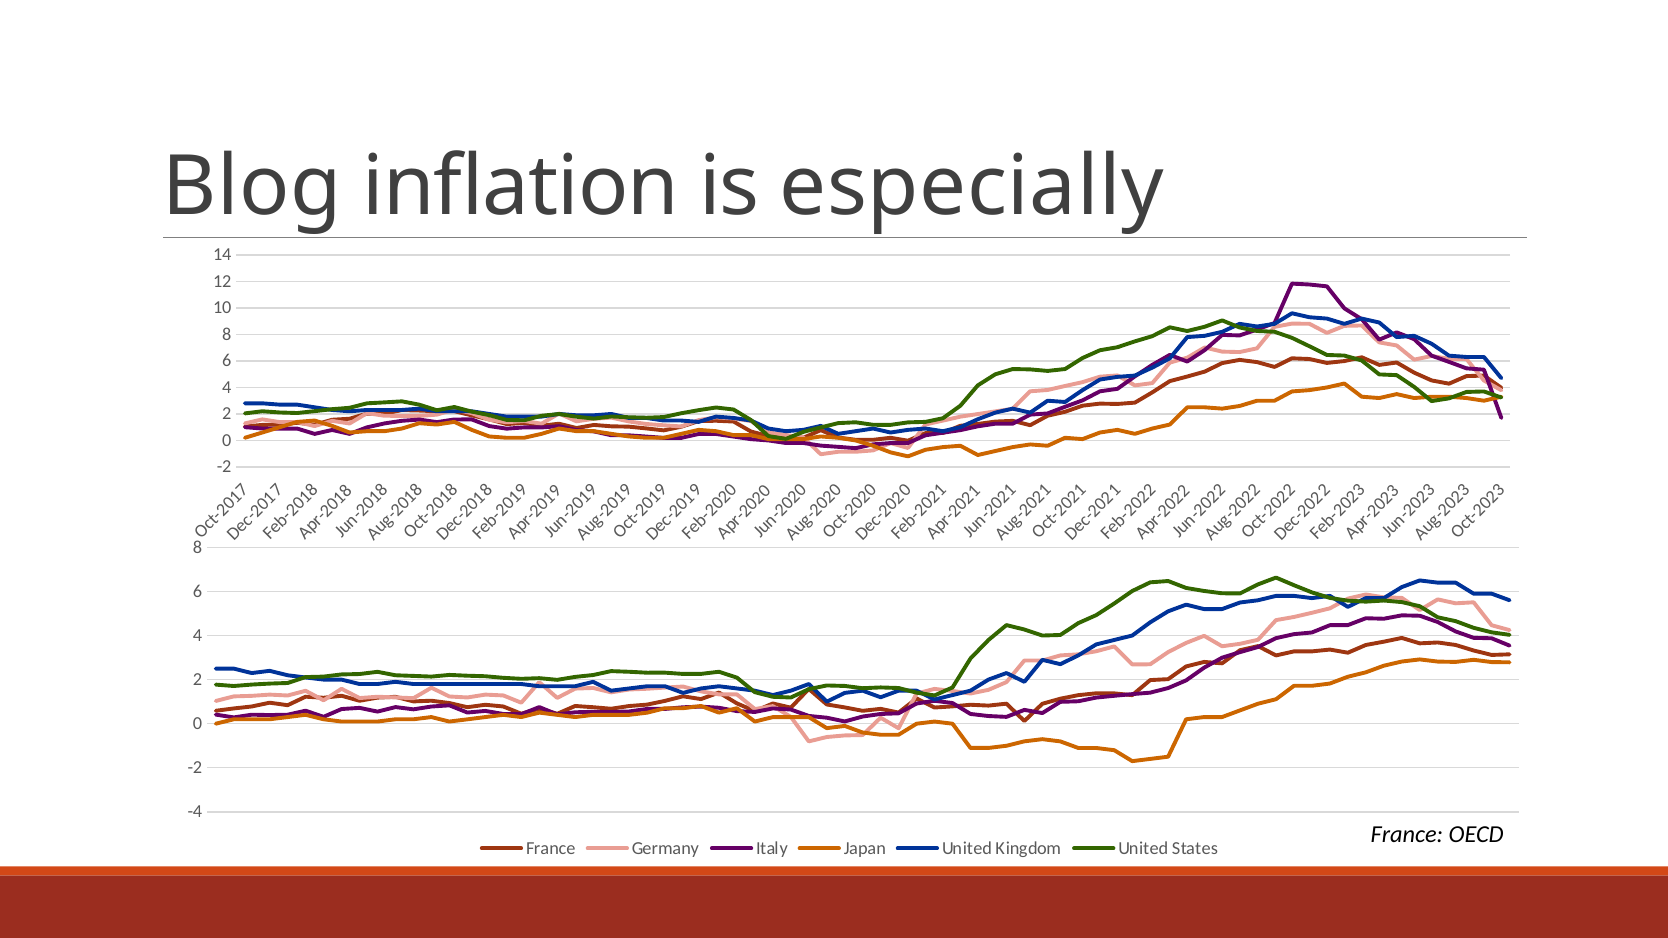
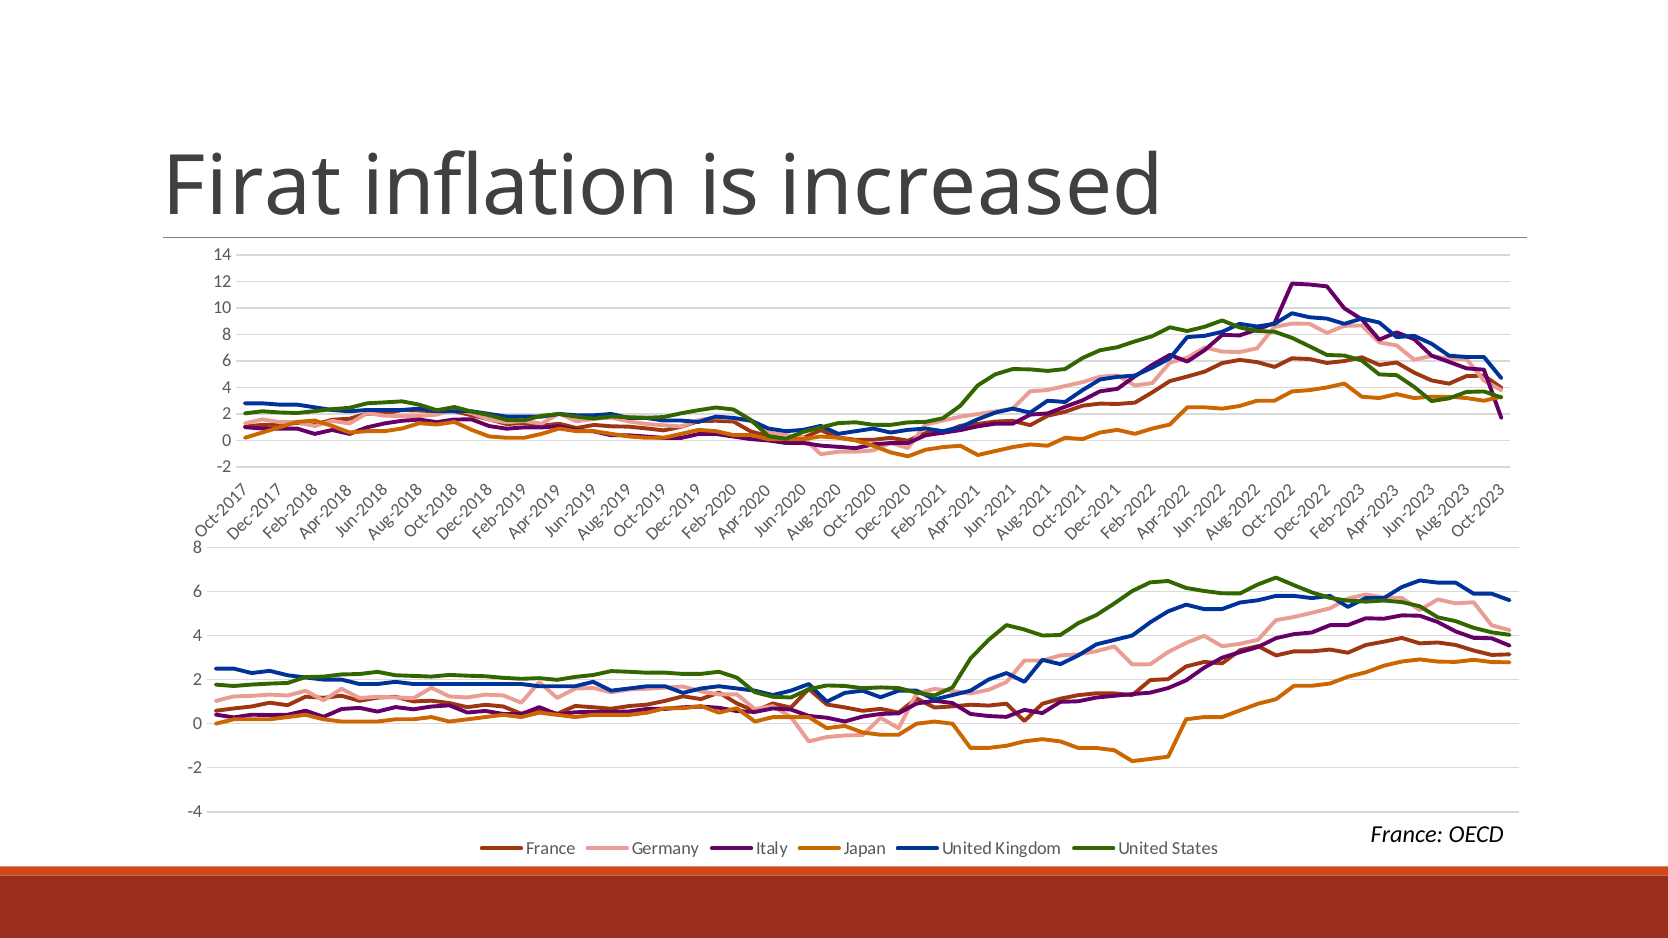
Blog: Blog -> Firat
especially: especially -> increased
